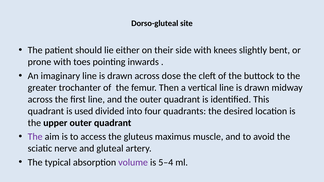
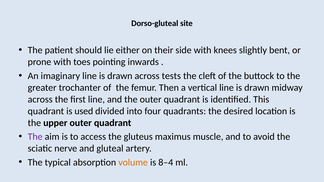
dose: dose -> tests
volume colour: purple -> orange
5–4: 5–4 -> 8–4
